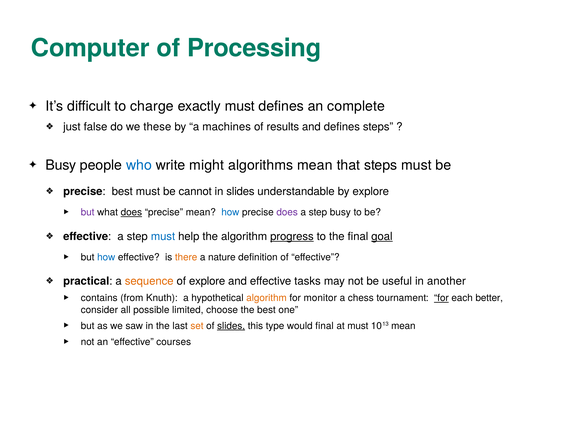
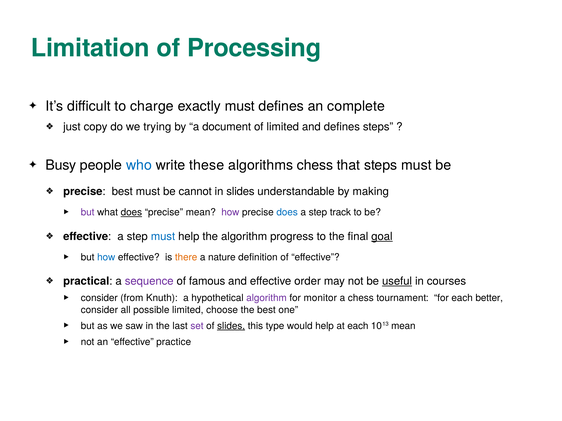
Computer: Computer -> Limitation
false: false -> copy
these: these -> trying
machines: machines -> document
of results: results -> limited
might: might -> these
algorithms mean: mean -> chess
by explore: explore -> making
how at (230, 213) colour: blue -> purple
does at (287, 213) colour: purple -> blue
step busy: busy -> track
progress underline: present -> none
sequence colour: orange -> purple
of explore: explore -> famous
tasks: tasks -> order
useful underline: none -> present
another: another -> courses
contains at (99, 298): contains -> consider
algorithm at (267, 298) colour: orange -> purple
for at (441, 298) underline: present -> none
set colour: orange -> purple
would final: final -> help
at must: must -> each
courses: courses -> practice
